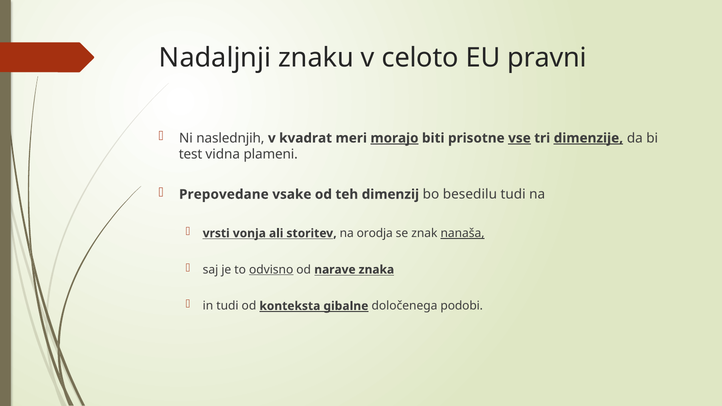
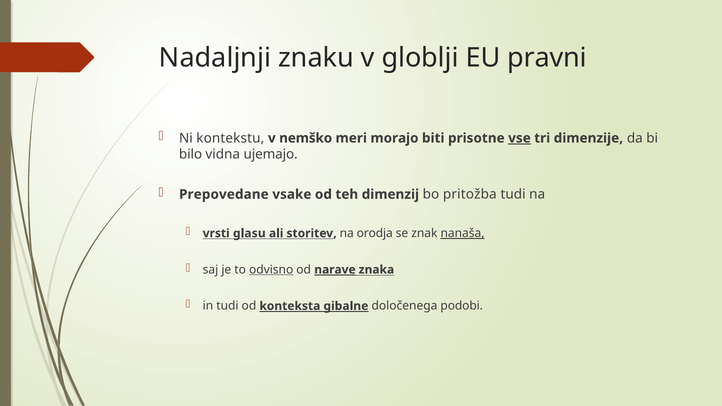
celoto: celoto -> globlji
naslednjih: naslednjih -> kontekstu
kvadrat: kvadrat -> nemško
morajo underline: present -> none
dimenzije underline: present -> none
test: test -> bilo
plameni: plameni -> ujemajo
besedilu: besedilu -> pritožba
vonja: vonja -> glasu
narave underline: none -> present
